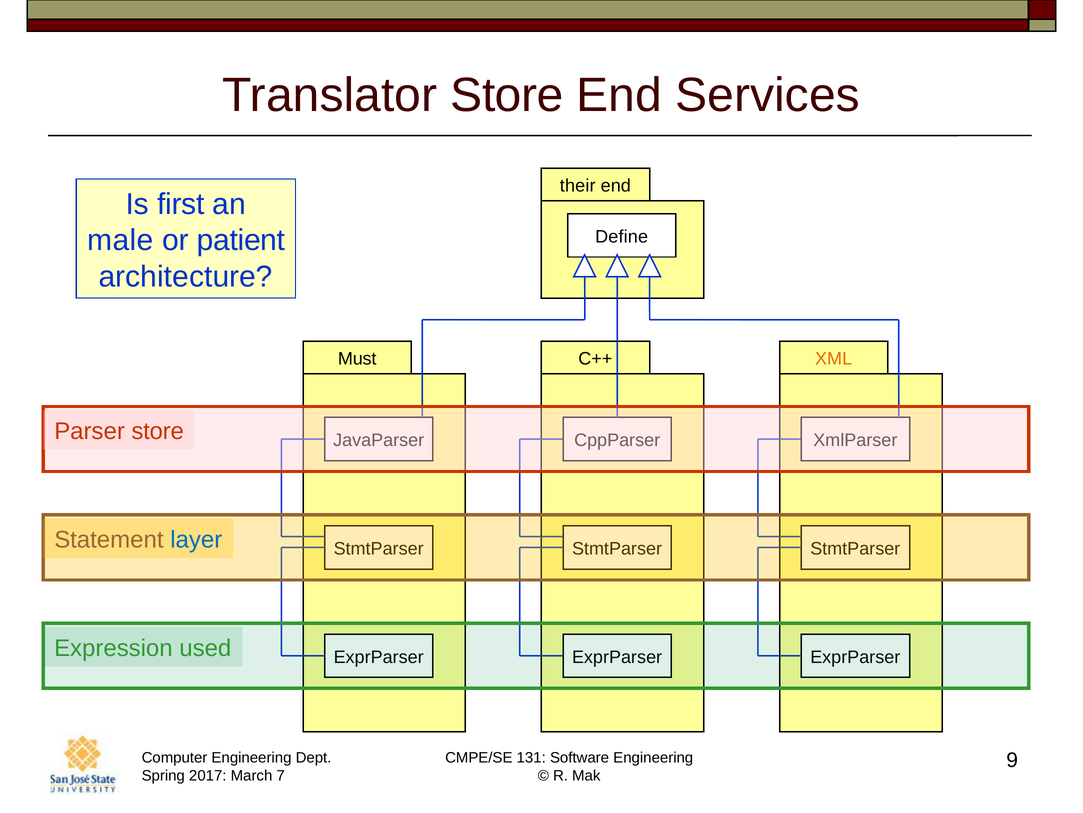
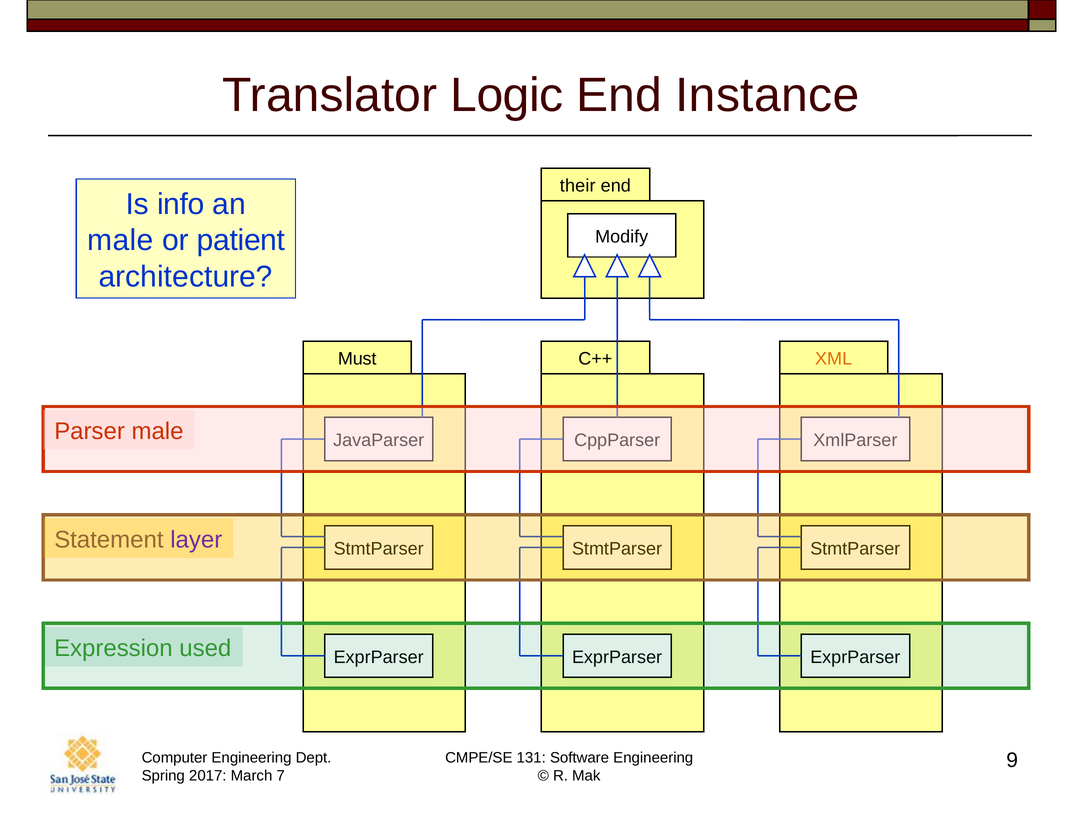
Translator Store: Store -> Logic
Services: Services -> Instance
first: first -> info
Define: Define -> Modify
Parser store: store -> male
layer colour: blue -> purple
